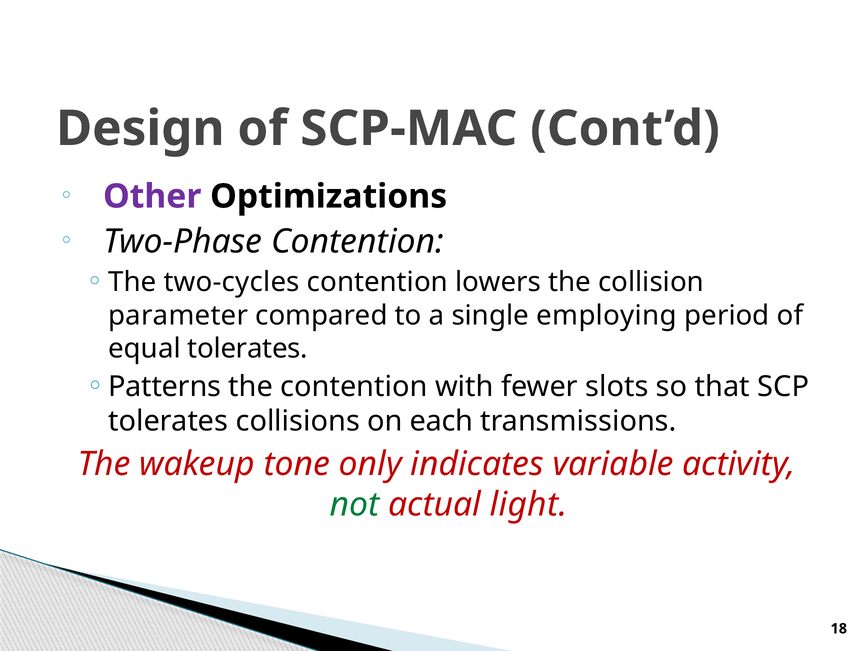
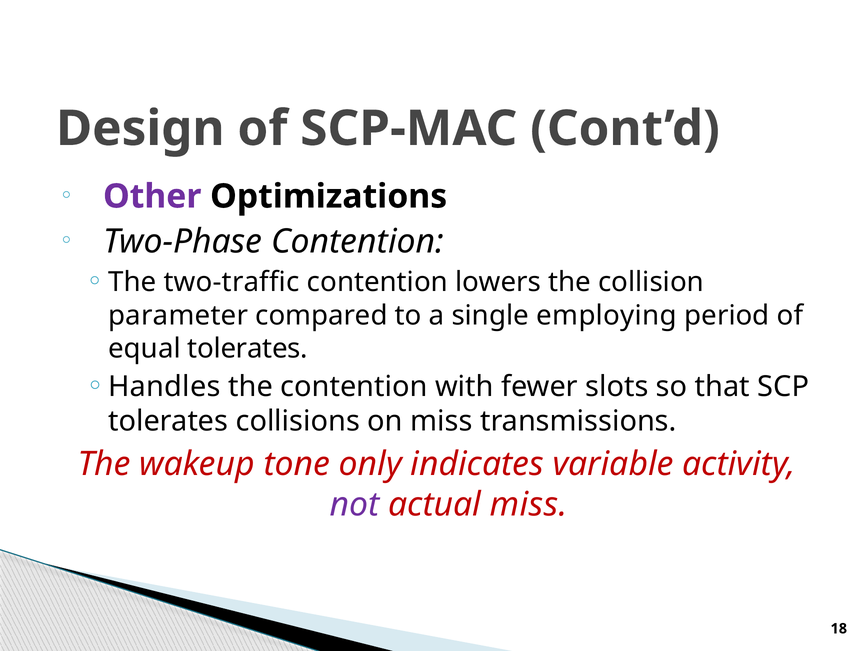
two-cycles: two-cycles -> two-traffic
Patterns: Patterns -> Handles
on each: each -> miss
not colour: green -> purple
actual light: light -> miss
